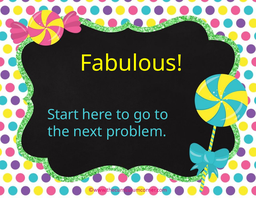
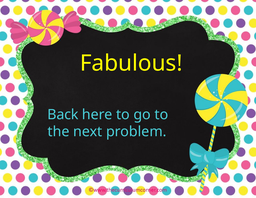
Start: Start -> Back
